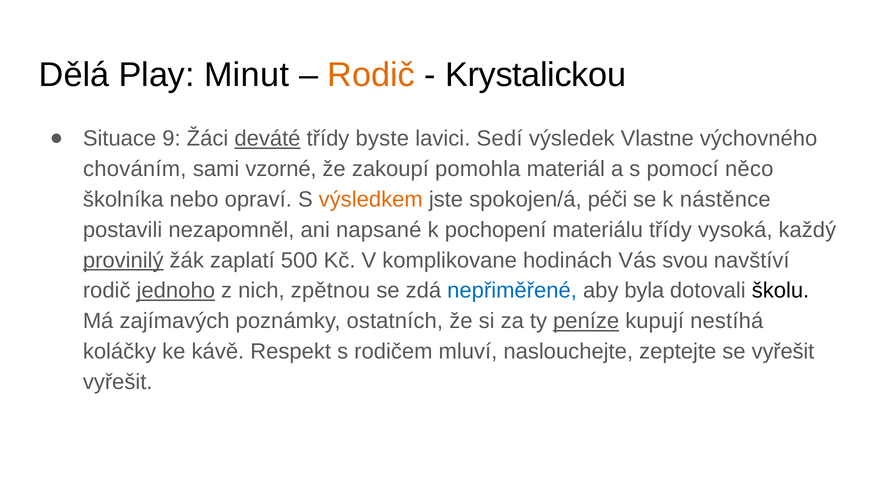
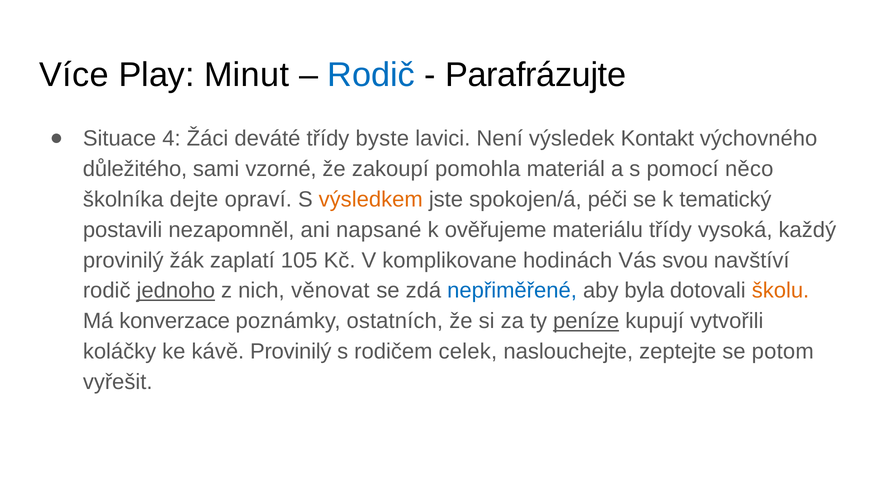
Dělá: Dělá -> Více
Rodič at (371, 75) colour: orange -> blue
Krystalickou: Krystalickou -> Parafrázujte
9: 9 -> 4
deváté underline: present -> none
Sedí: Sedí -> Není
Vlastne: Vlastne -> Kontakt
chováním: chováním -> důležitého
nebo: nebo -> dejte
nástěnce: nástěnce -> tematický
pochopení: pochopení -> ověřujeme
provinilý at (123, 260) underline: present -> none
500: 500 -> 105
zpětnou: zpětnou -> věnovat
školu colour: black -> orange
zajímavých: zajímavých -> konverzace
nestíhá: nestíhá -> vytvořili
kávě Respekt: Respekt -> Provinilý
mluví: mluví -> celek
se vyřešit: vyřešit -> potom
